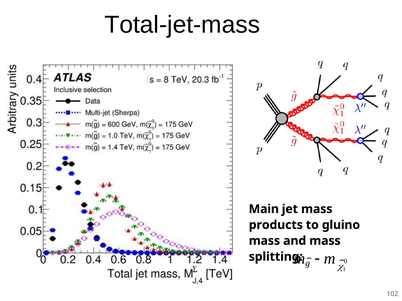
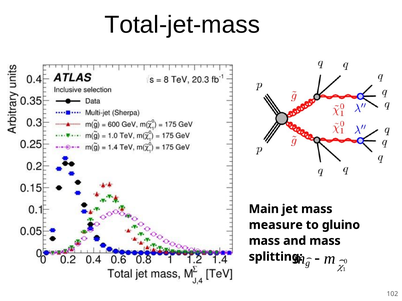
products: products -> measure
